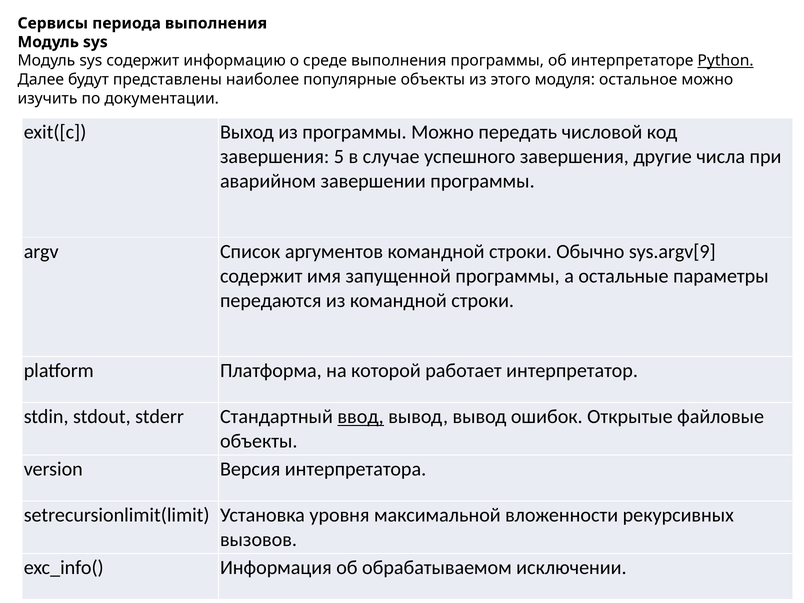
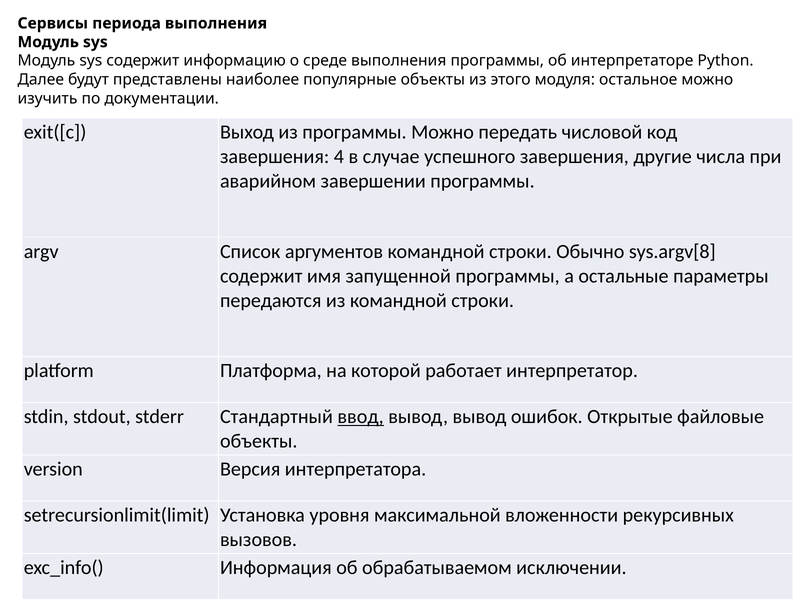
Python underline: present -> none
5: 5 -> 4
sys.argv[9: sys.argv[9 -> sys.argv[8
